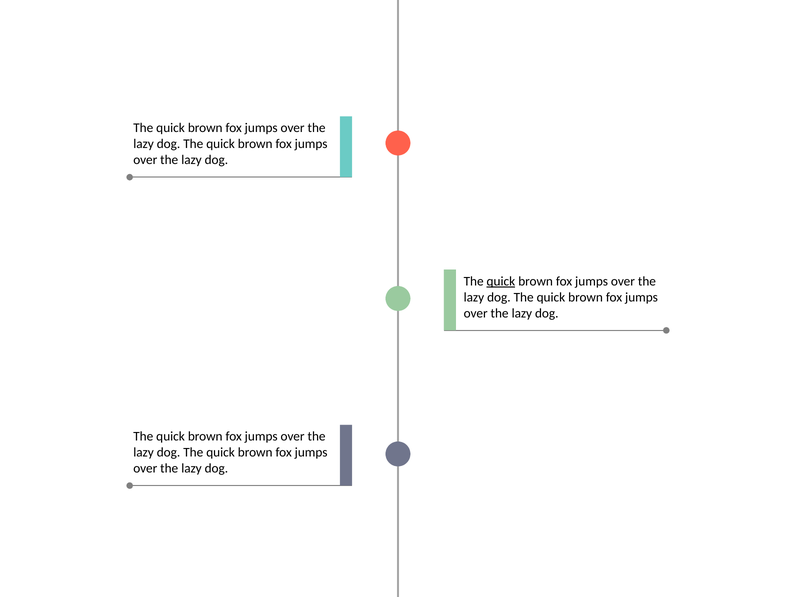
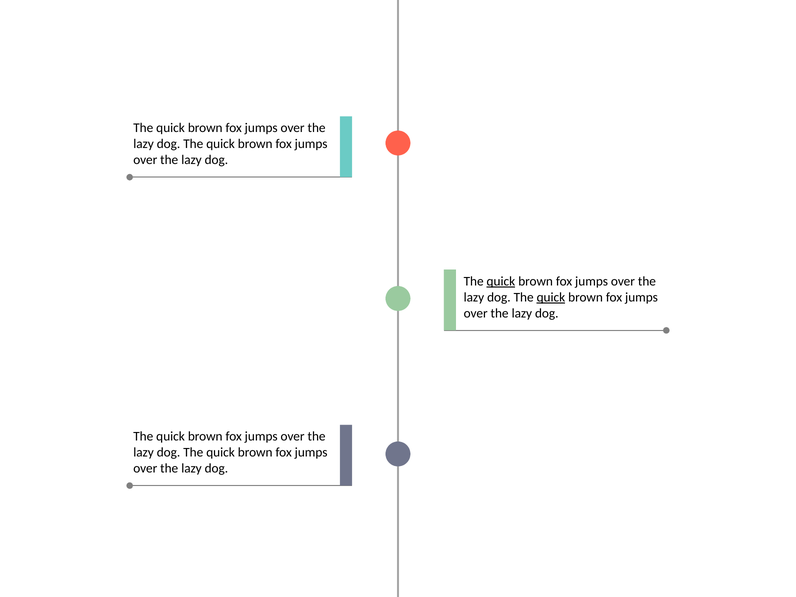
quick at (551, 297) underline: none -> present
